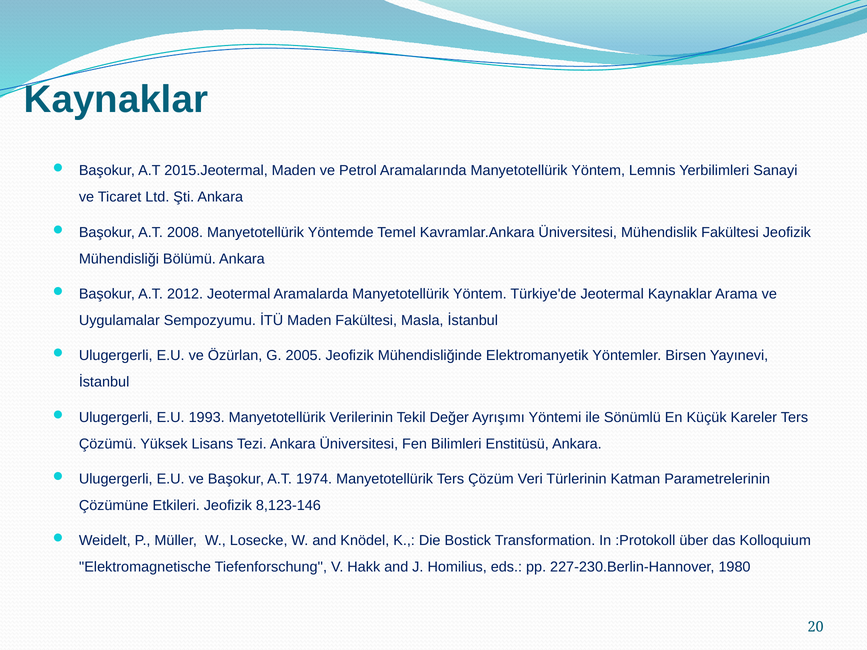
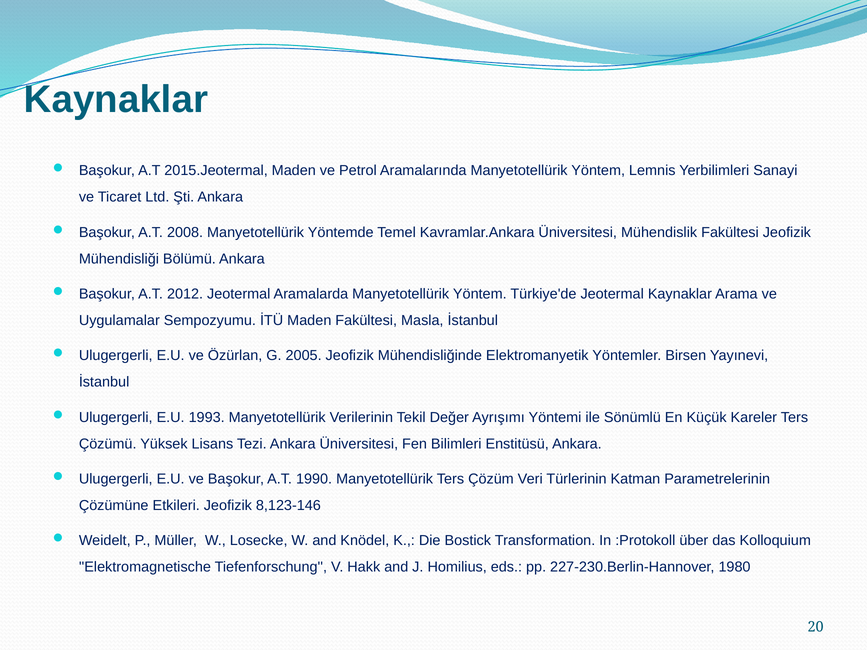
1974: 1974 -> 1990
